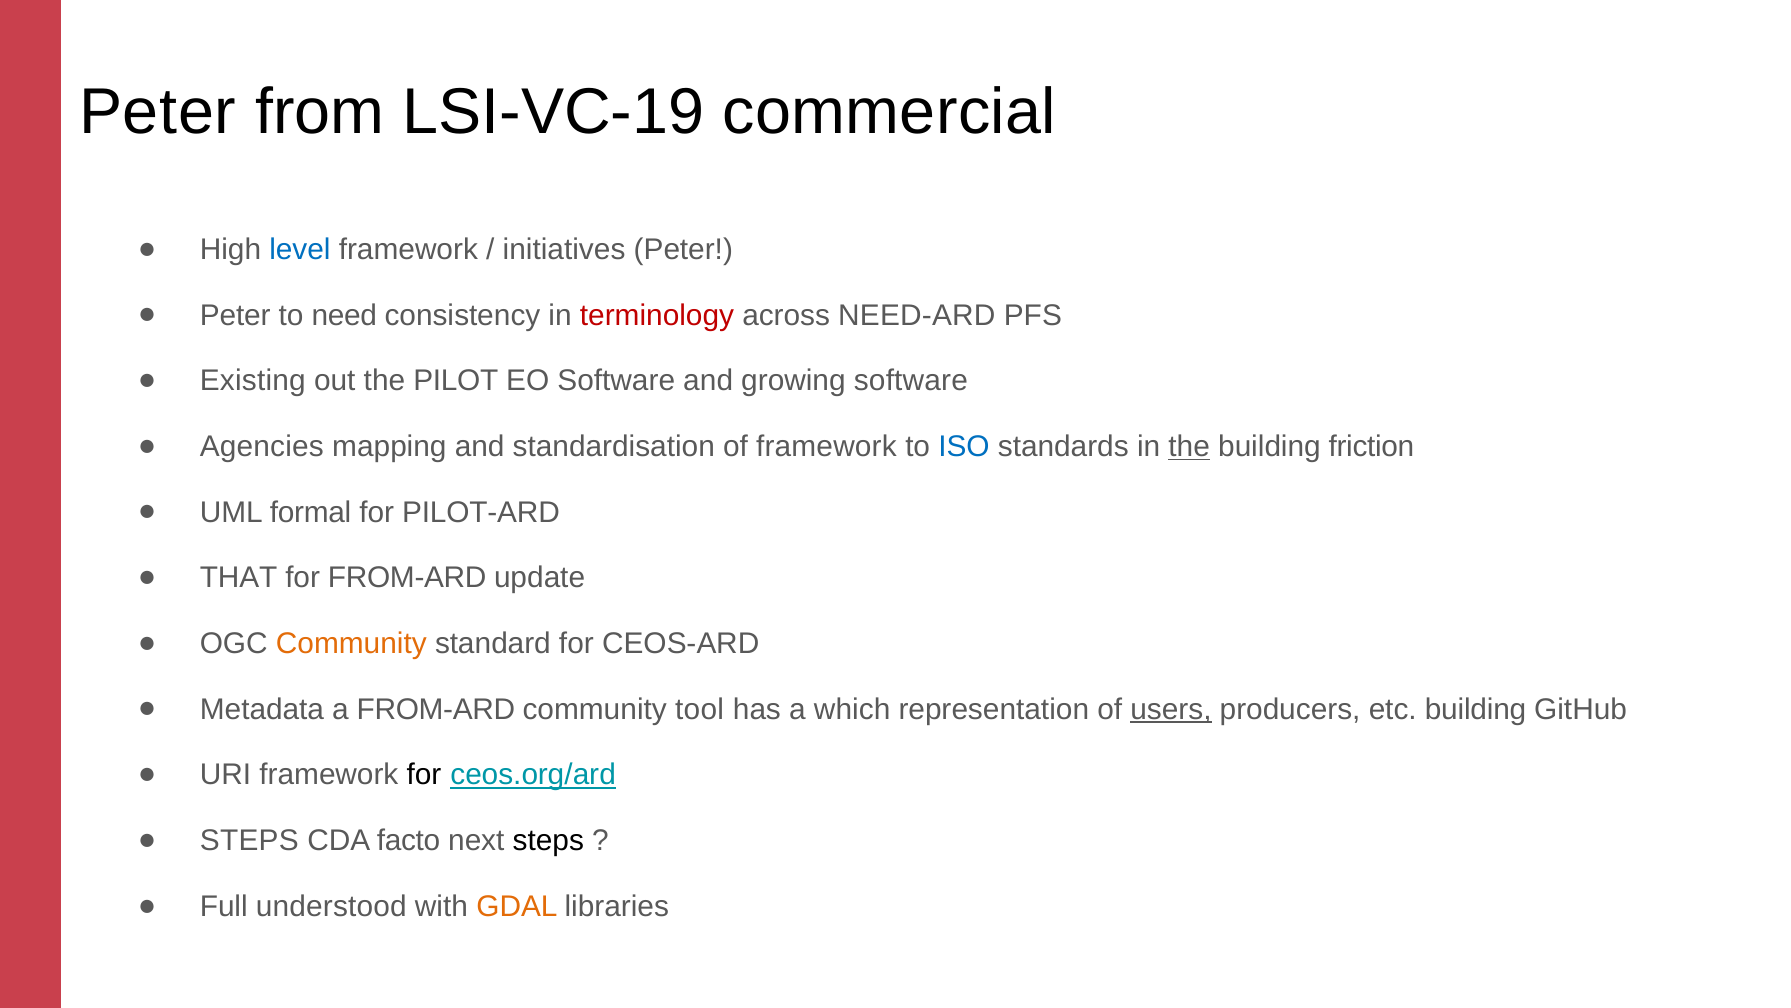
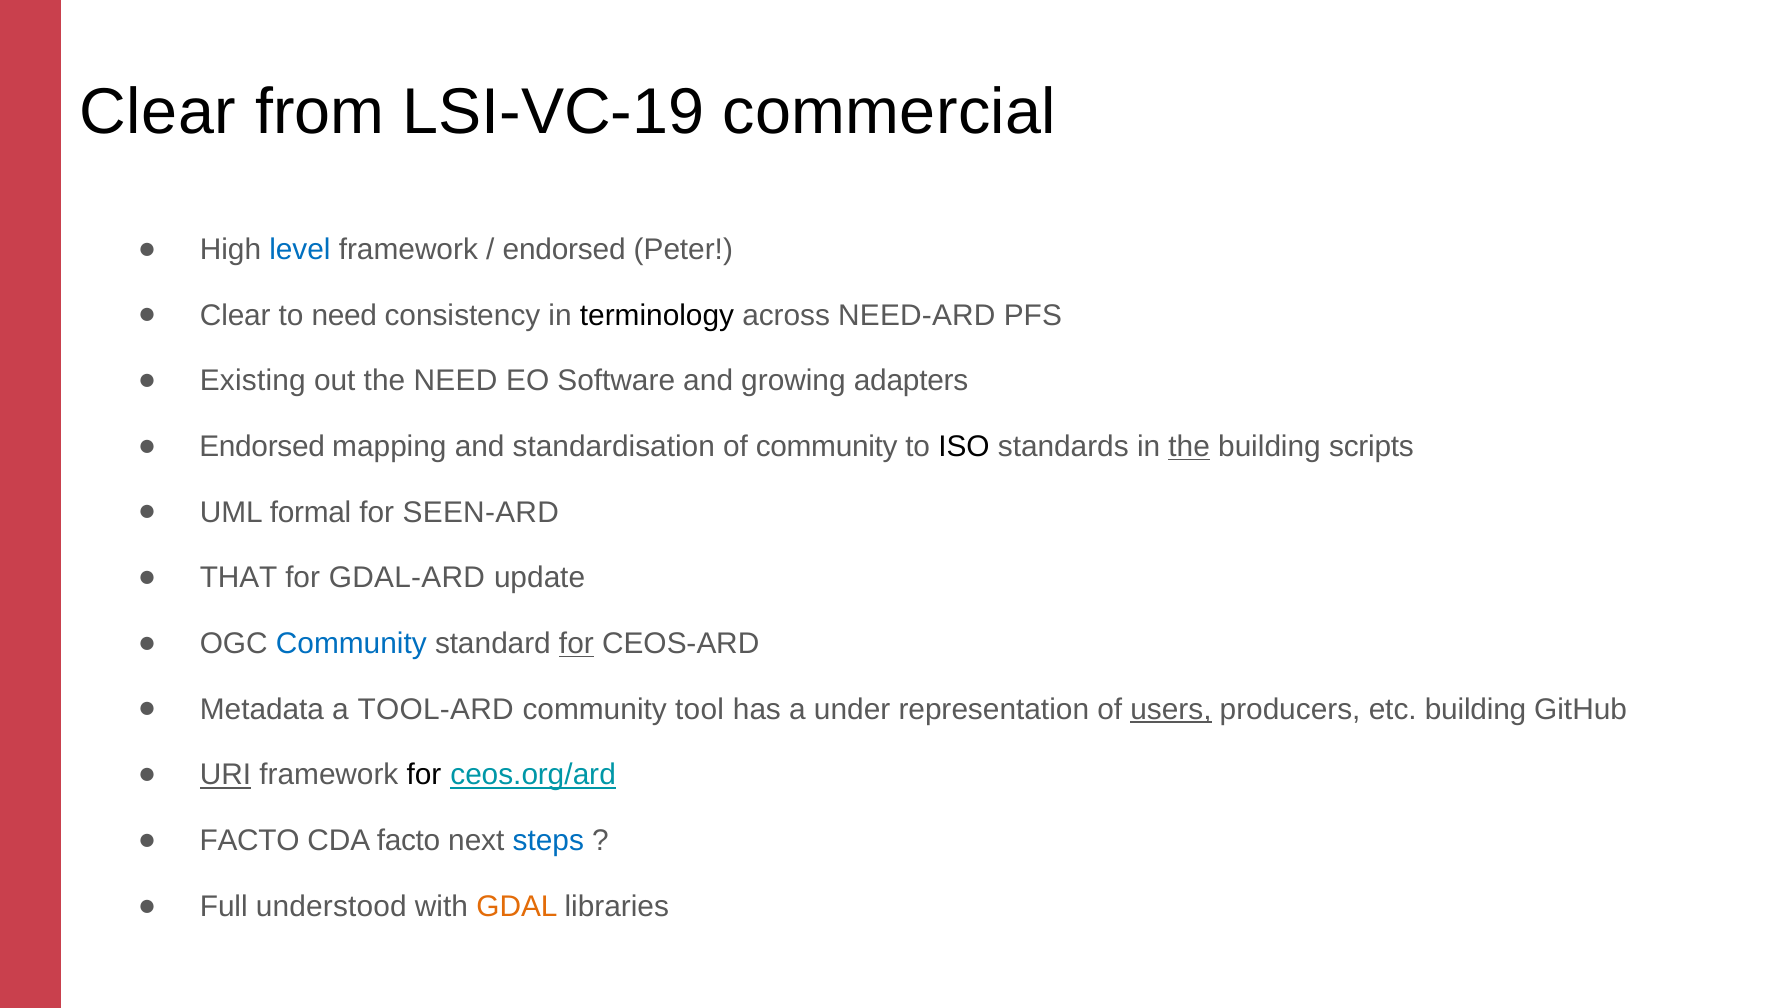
Peter at (158, 112): Peter -> Clear
initiatives at (564, 249): initiatives -> endorsed
Peter at (235, 315): Peter -> Clear
terminology colour: red -> black
the PILOT: PILOT -> NEED
growing software: software -> adapters
Agencies at (262, 446): Agencies -> Endorsed
of framework: framework -> community
ISO colour: blue -> black
friction: friction -> scripts
PILOT-ARD: PILOT-ARD -> SEEN-ARD
for FROM-ARD: FROM-ARD -> GDAL-ARD
Community at (351, 643) colour: orange -> blue
for at (576, 643) underline: none -> present
a FROM-ARD: FROM-ARD -> TOOL-ARD
which: which -> under
URI underline: none -> present
STEPS at (249, 840): STEPS -> FACTO
steps at (548, 840) colour: black -> blue
